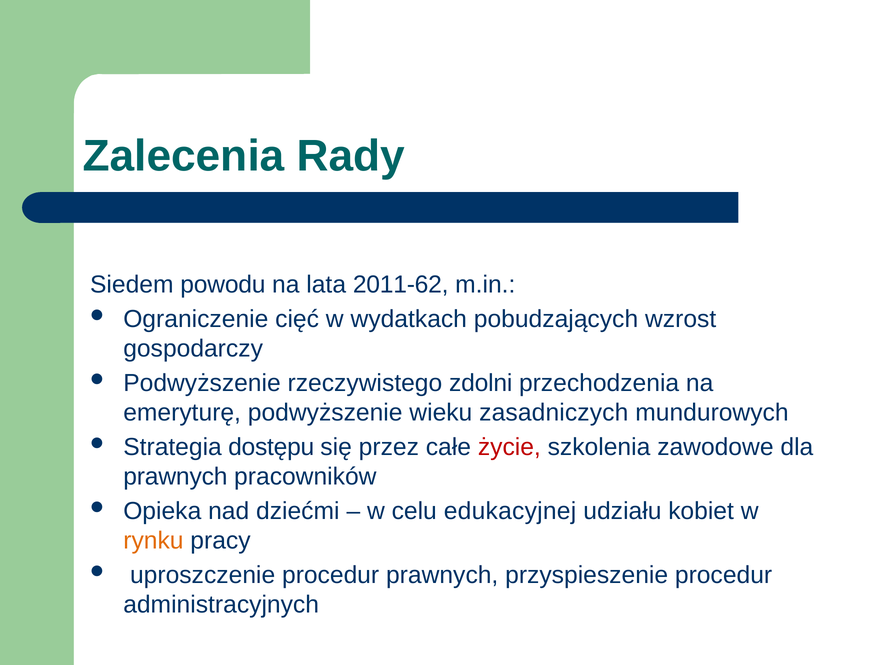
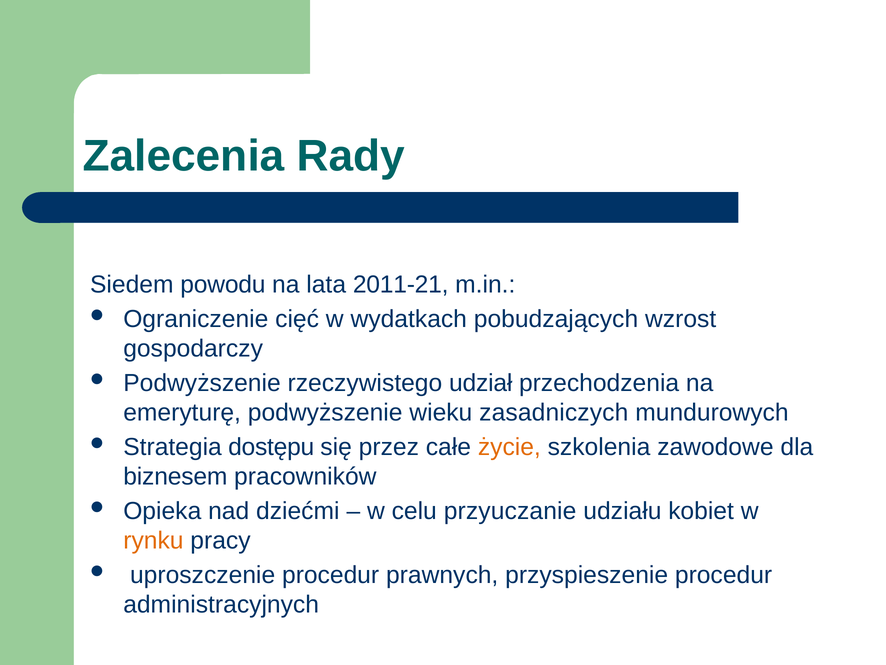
2011-62: 2011-62 -> 2011-21
zdolni: zdolni -> udział
życie colour: red -> orange
prawnych at (175, 476): prawnych -> biznesem
edukacyjnej: edukacyjnej -> przyuczanie
